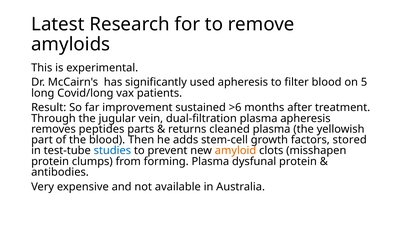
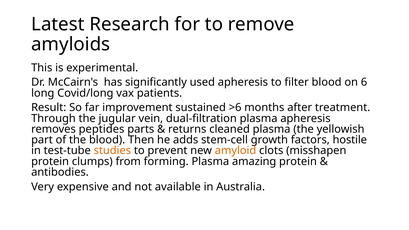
5: 5 -> 6
stored: stored -> hostile
studies colour: blue -> orange
dysfunal: dysfunal -> amazing
